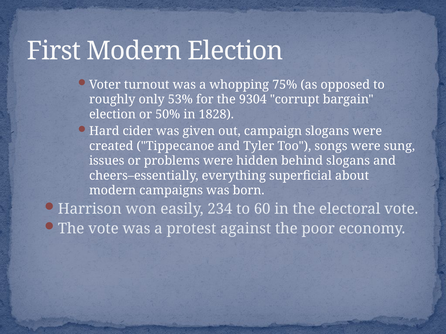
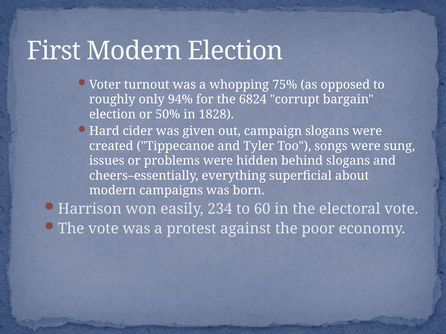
53%: 53% -> 94%
9304: 9304 -> 6824
